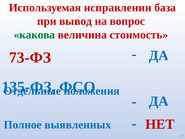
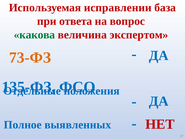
вывод: вывод -> ответа
стоимость: стоимость -> экспертом
73-ФЗ colour: red -> orange
